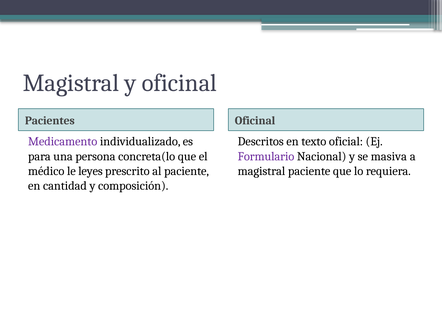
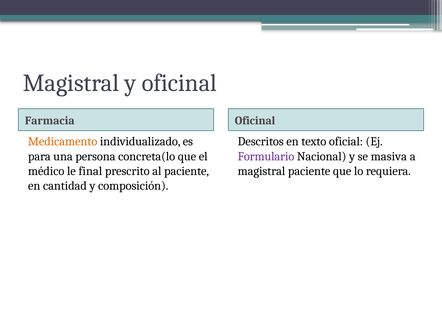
Pacientes: Pacientes -> Farmacia
Medicamento colour: purple -> orange
leyes: leyes -> final
